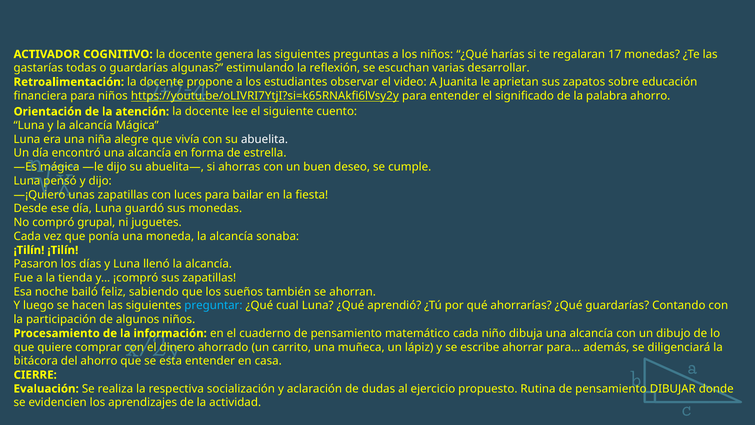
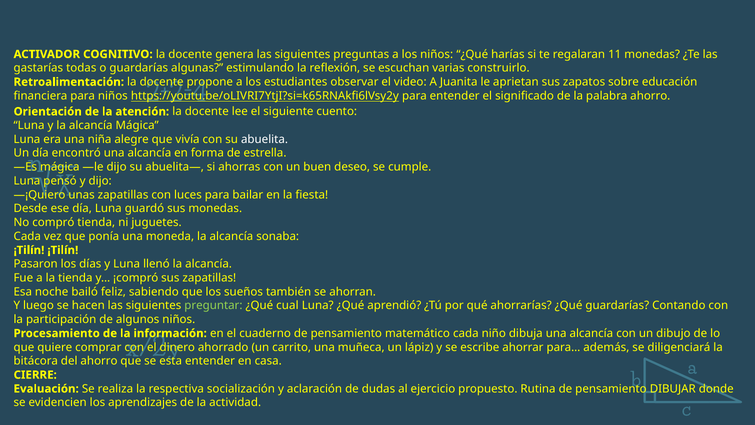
17: 17 -> 11
desarrollar: desarrollar -> construirlo
compró grupal: grupal -> tienda
preguntar colour: light blue -> light green
